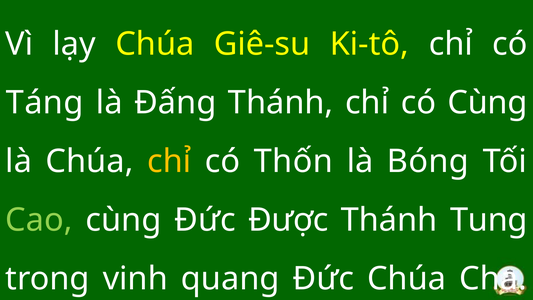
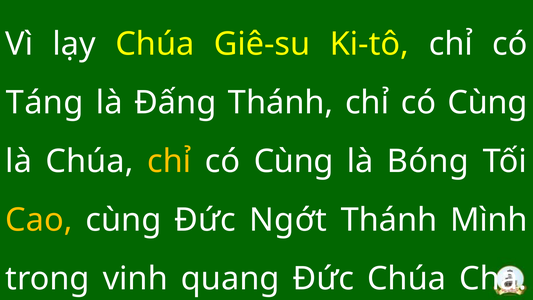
Thốn at (293, 161): Thốn -> Cùng
Cao colour: light green -> yellow
Được: Được -> Ngớt
Tung: Tung -> Mình
